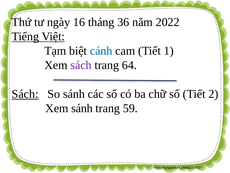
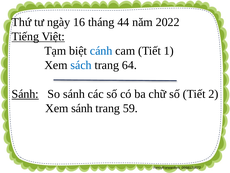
36: 36 -> 44
sách at (81, 65) colour: purple -> blue
Sách at (25, 94): Sách -> Sánh
